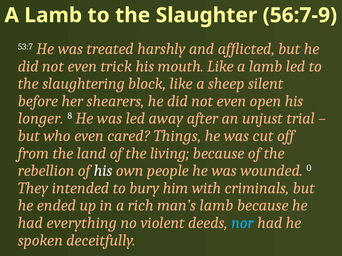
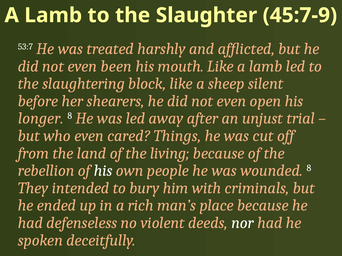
56:7-9: 56:7-9 -> 45:7-9
trick: trick -> been
wounded 0: 0 -> 8
man’s lamb: lamb -> place
everything: everything -> defenseless
nor colour: light blue -> white
